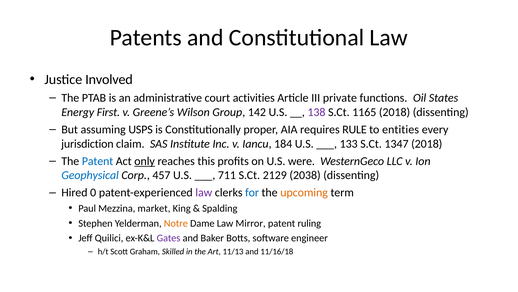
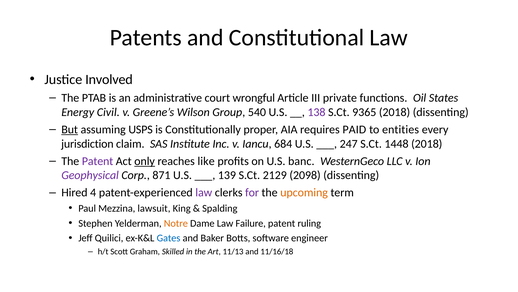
activities: activities -> wrongful
First: First -> Civil
142: 142 -> 540
1165: 1165 -> 9365
But underline: none -> present
RULE: RULE -> PAID
184: 184 -> 684
133: 133 -> 247
1347: 1347 -> 1448
Patent at (98, 161) colour: blue -> purple
this: this -> like
were: were -> banc
Geophysical colour: blue -> purple
457: 457 -> 871
711: 711 -> 139
2038: 2038 -> 2098
0: 0 -> 4
for colour: blue -> purple
market: market -> lawsuit
Mirror: Mirror -> Failure
Gates colour: purple -> blue
